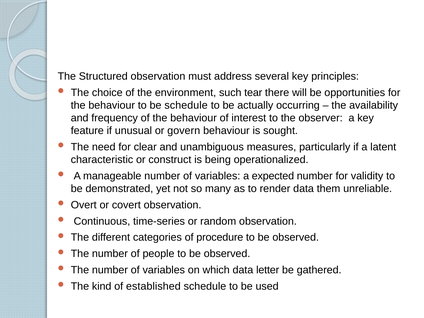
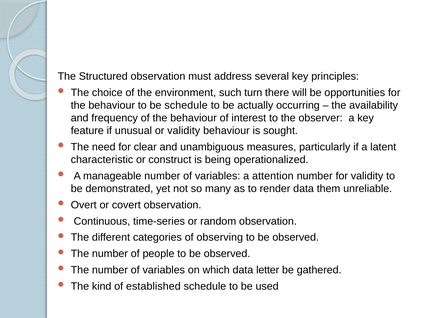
tear: tear -> turn
or govern: govern -> validity
expected: expected -> attention
procedure: procedure -> observing
